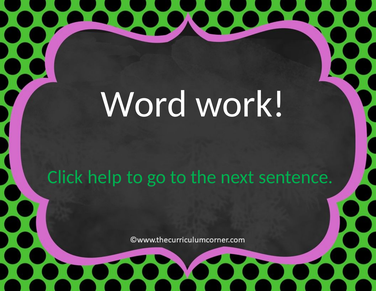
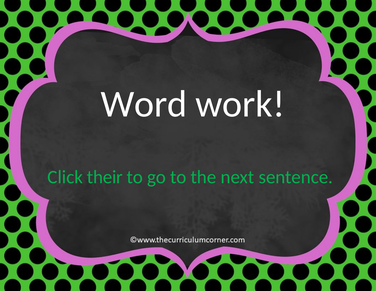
help: help -> their
